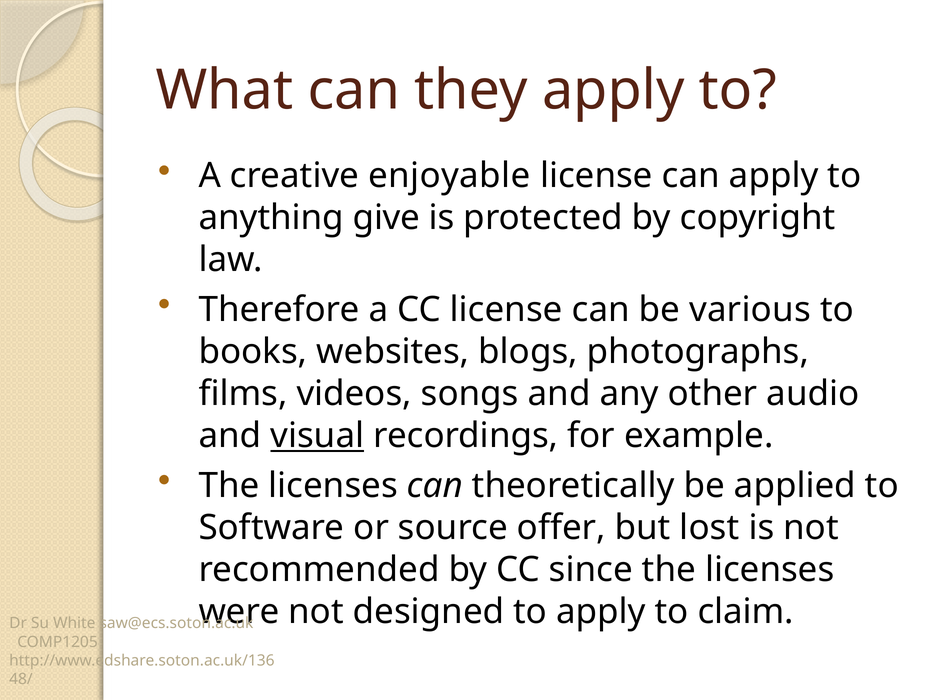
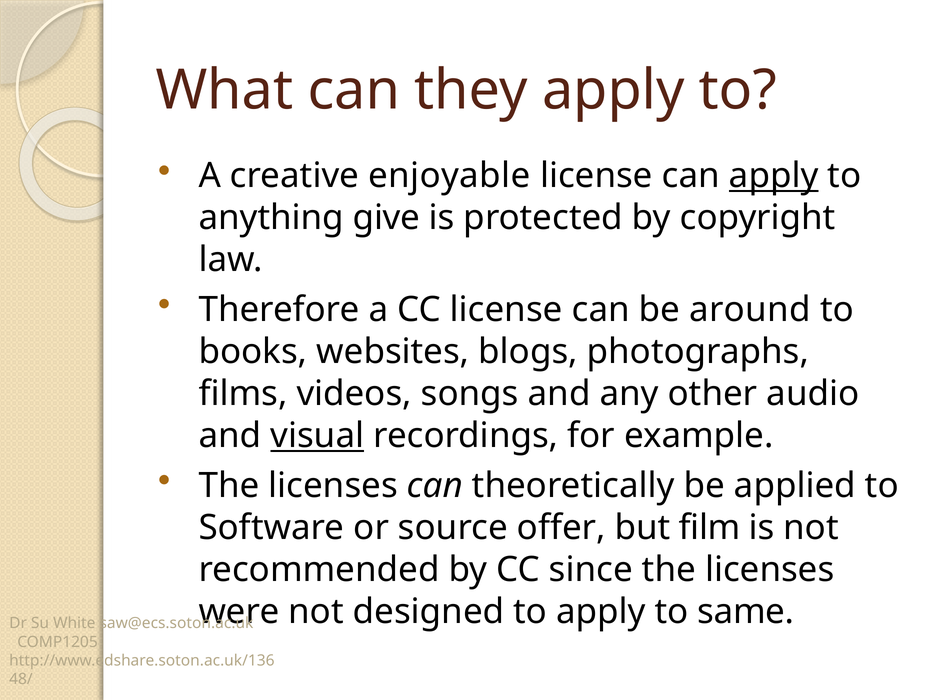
apply at (774, 176) underline: none -> present
various: various -> around
lost: lost -> film
claim: claim -> same
